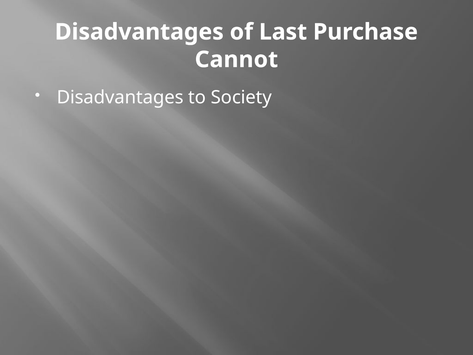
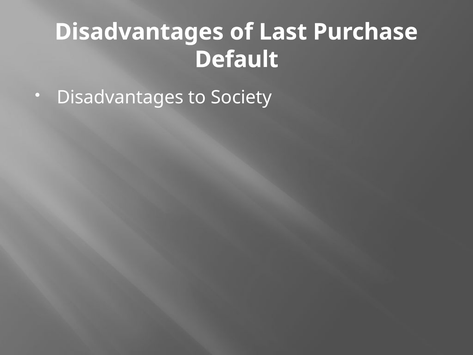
Cannot: Cannot -> Default
